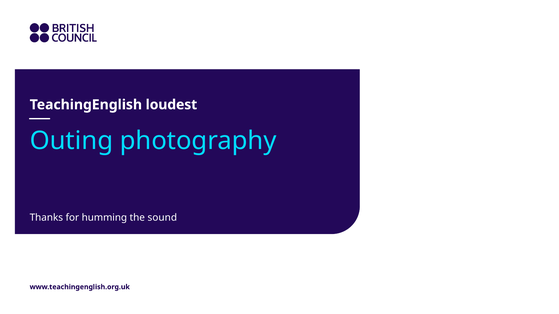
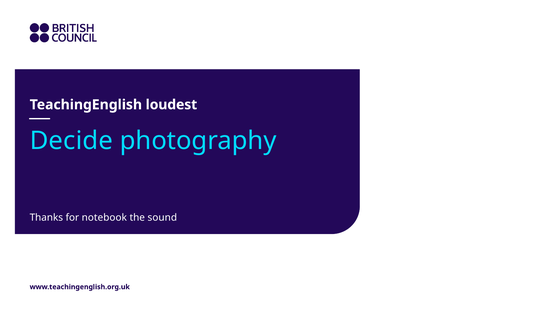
Outing: Outing -> Decide
humming: humming -> notebook
